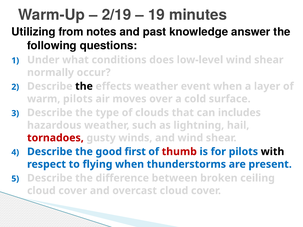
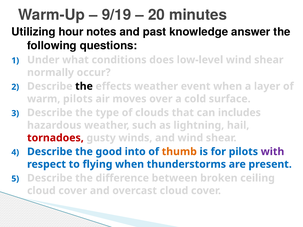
2/19: 2/19 -> 9/19
19: 19 -> 20
from: from -> hour
first: first -> into
thumb colour: red -> orange
with colour: black -> purple
